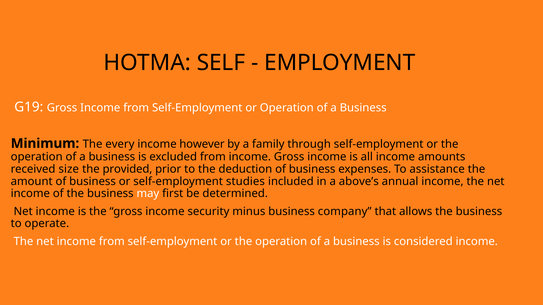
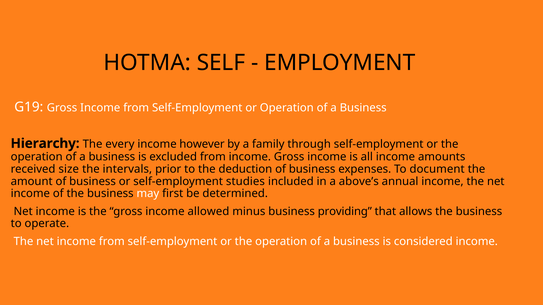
Minimum: Minimum -> Hierarchy
provided: provided -> intervals
assistance: assistance -> document
security: security -> allowed
company: company -> providing
